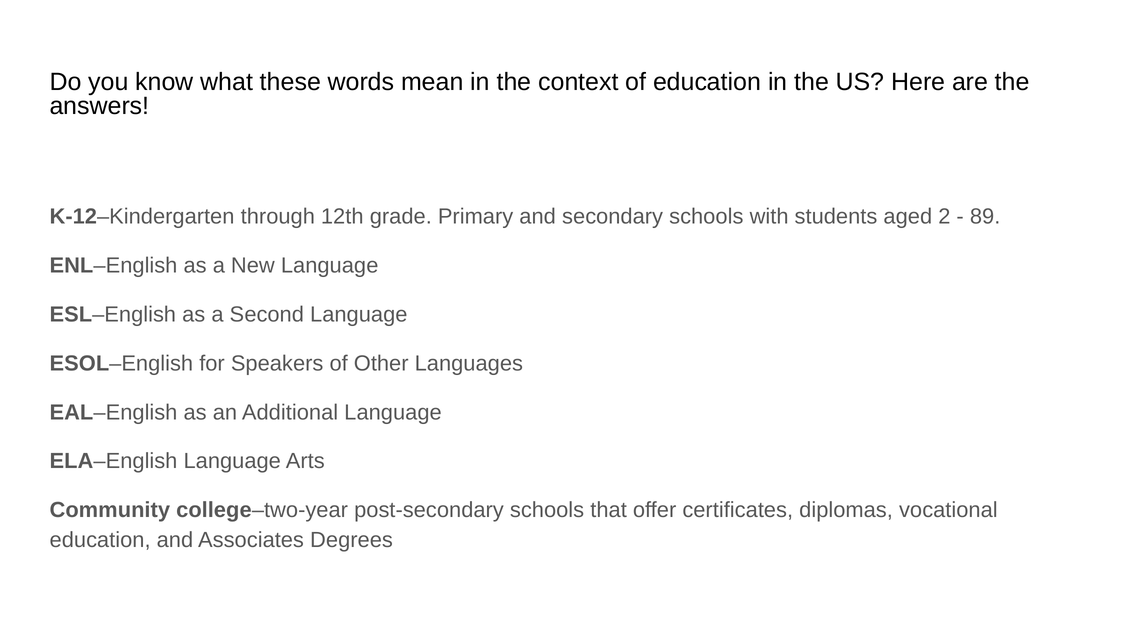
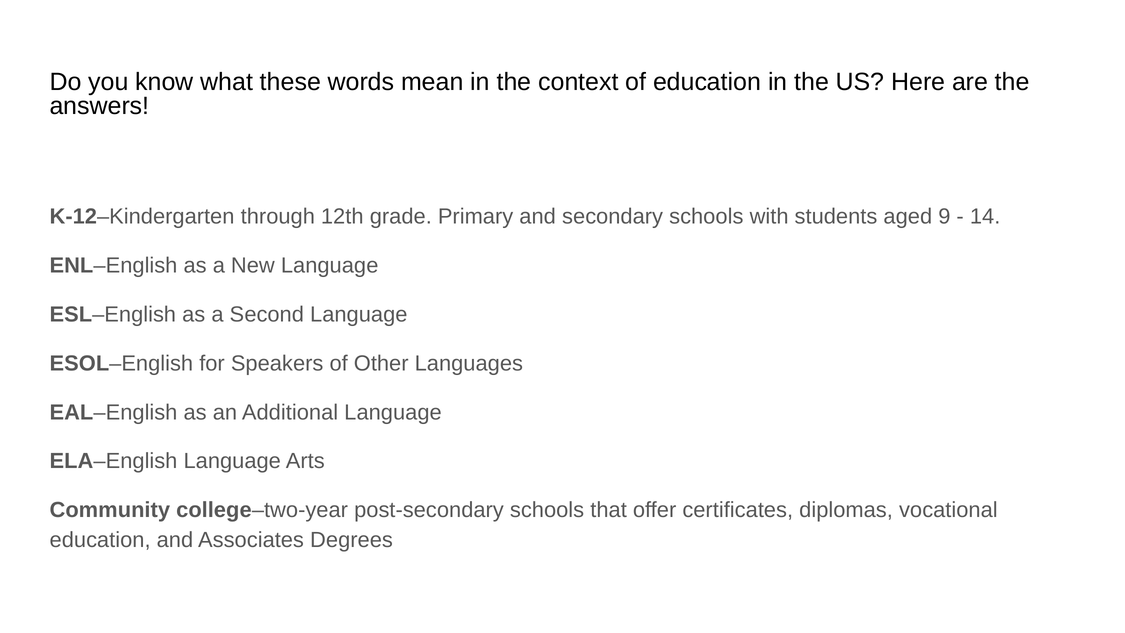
2: 2 -> 9
89: 89 -> 14
